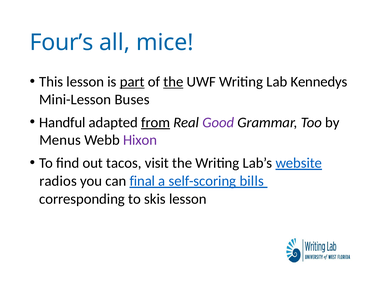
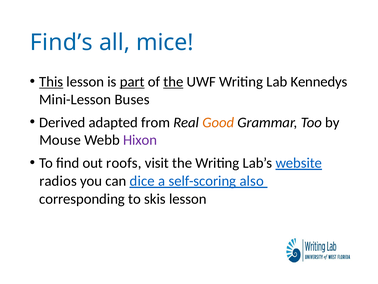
Four’s: Four’s -> Find’s
This underline: none -> present
Handful: Handful -> Derived
from underline: present -> none
Good colour: purple -> orange
Menus: Menus -> Mouse
tacos: tacos -> roofs
final: final -> dice
bills: bills -> also
